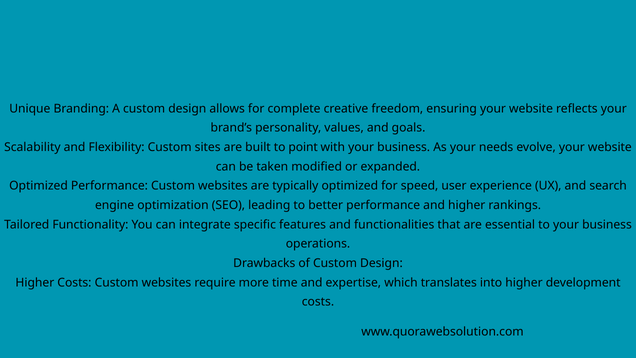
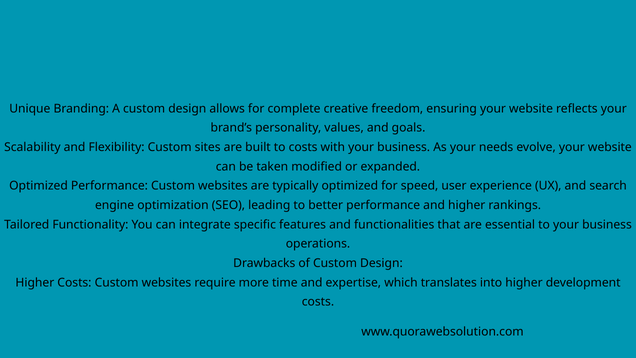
to point: point -> costs
